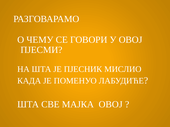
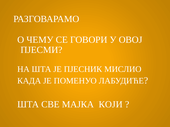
МАЈКА ОВОЈ: ОВОЈ -> КОЈИ
